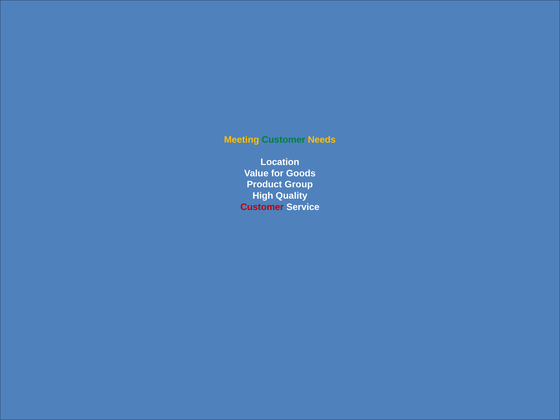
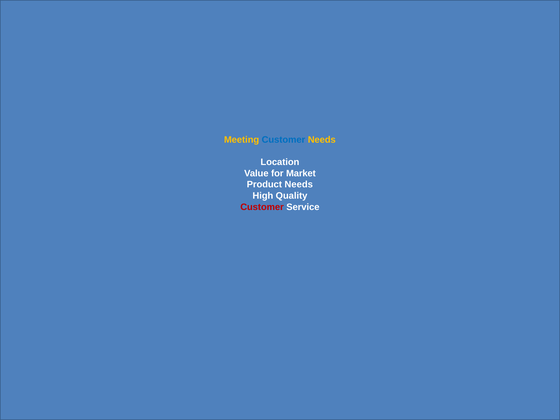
Customer at (283, 140) colour: green -> blue
Goods: Goods -> Market
Product Group: Group -> Needs
